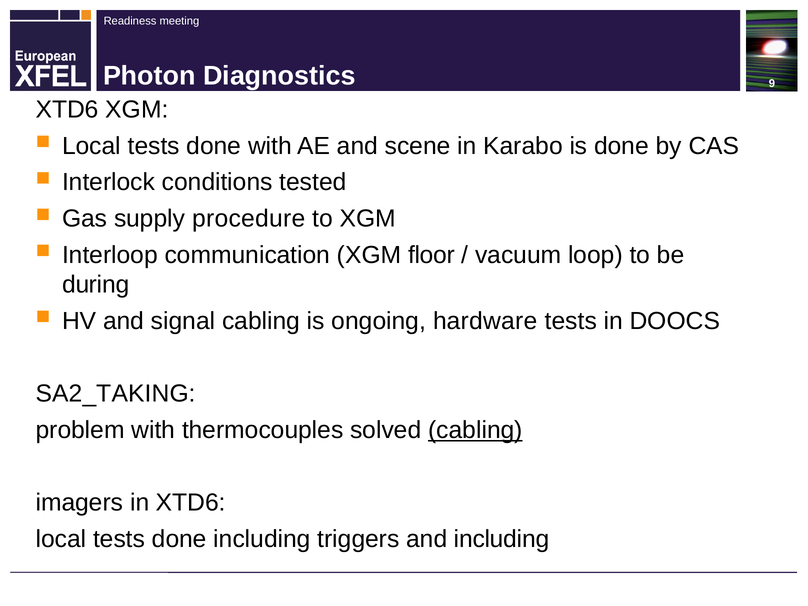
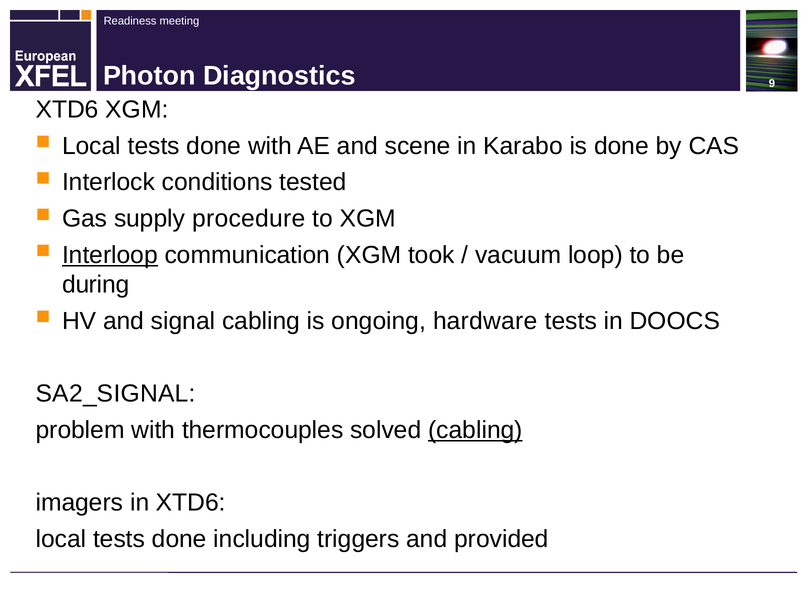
Interloop underline: none -> present
floor: floor -> took
SA2_TAKING: SA2_TAKING -> SA2_SIGNAL
and including: including -> provided
